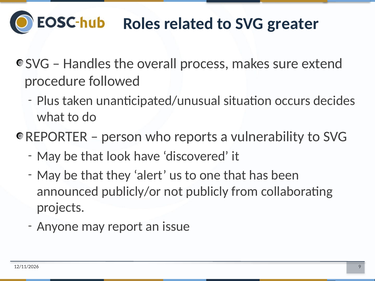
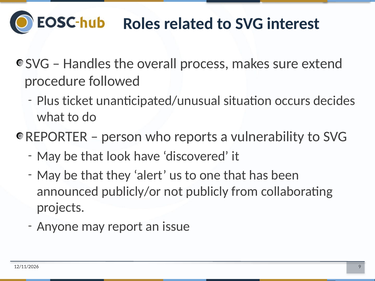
greater: greater -> interest
taken: taken -> ticket
